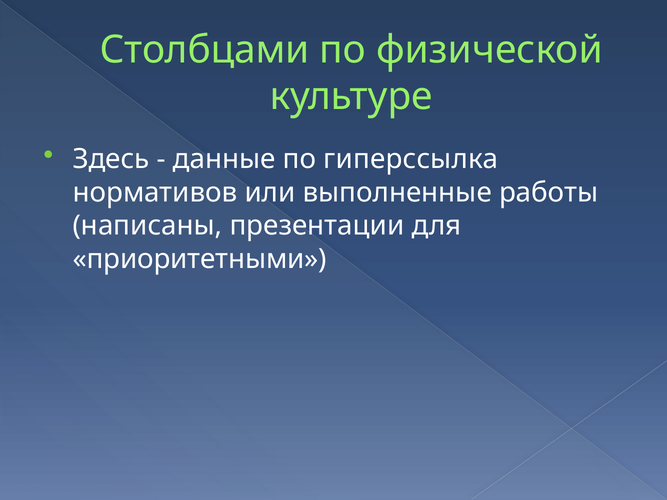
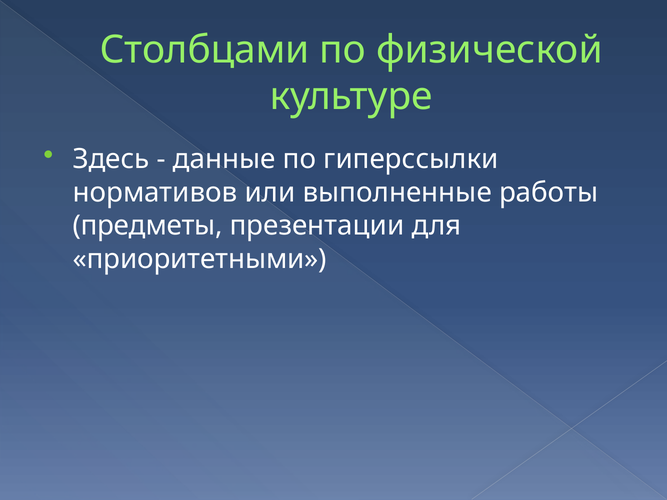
гиперссылка: гиперссылка -> гиперссылки
написаны: написаны -> предметы
